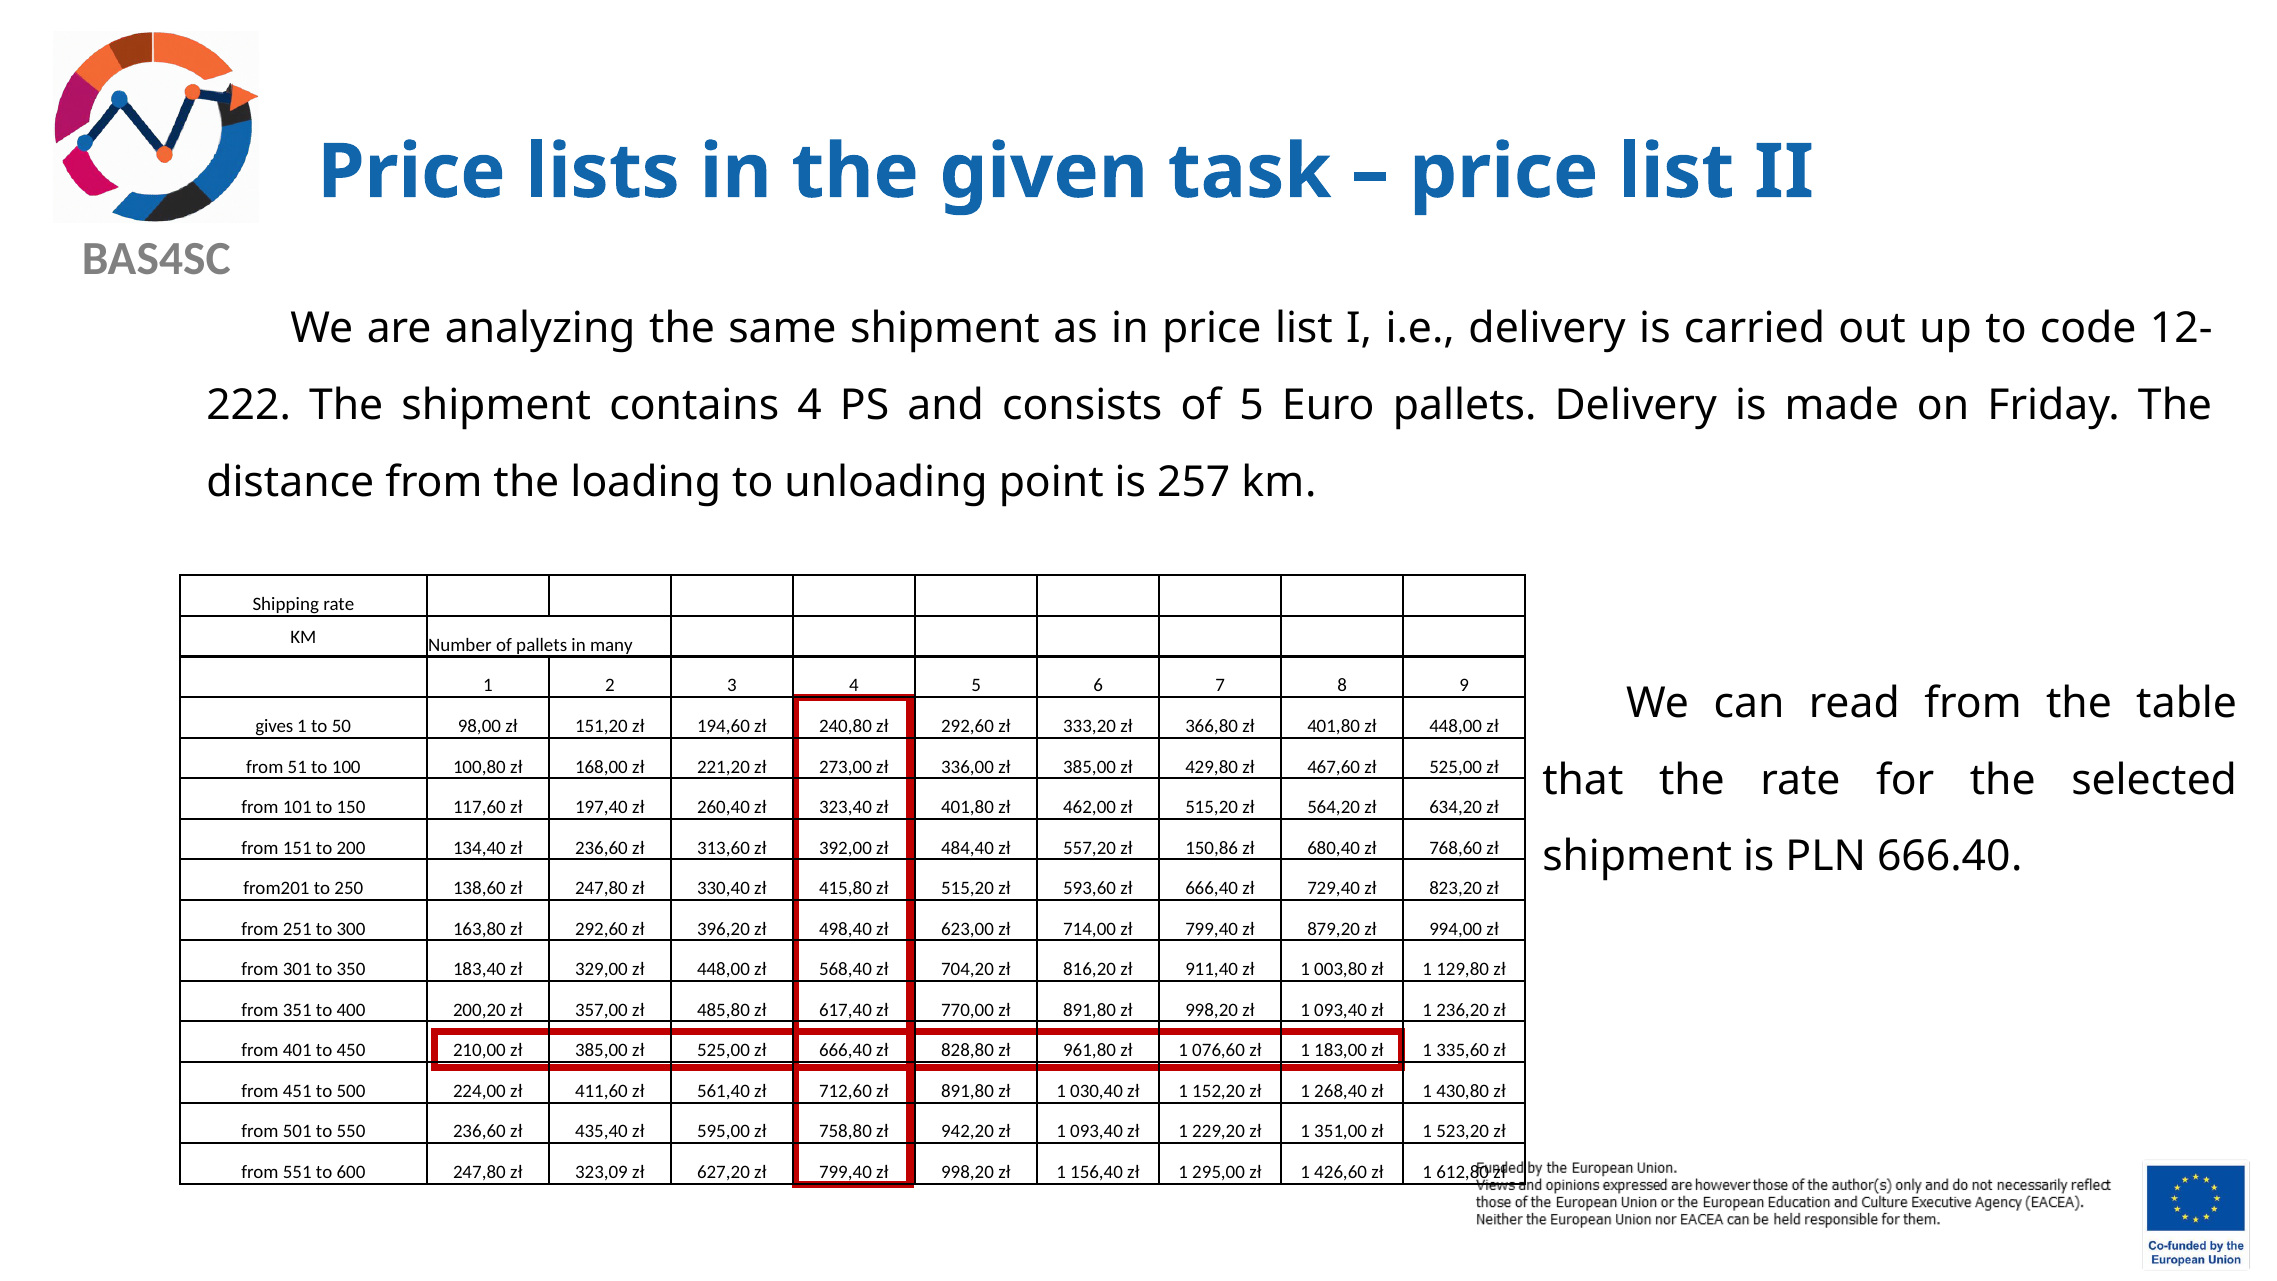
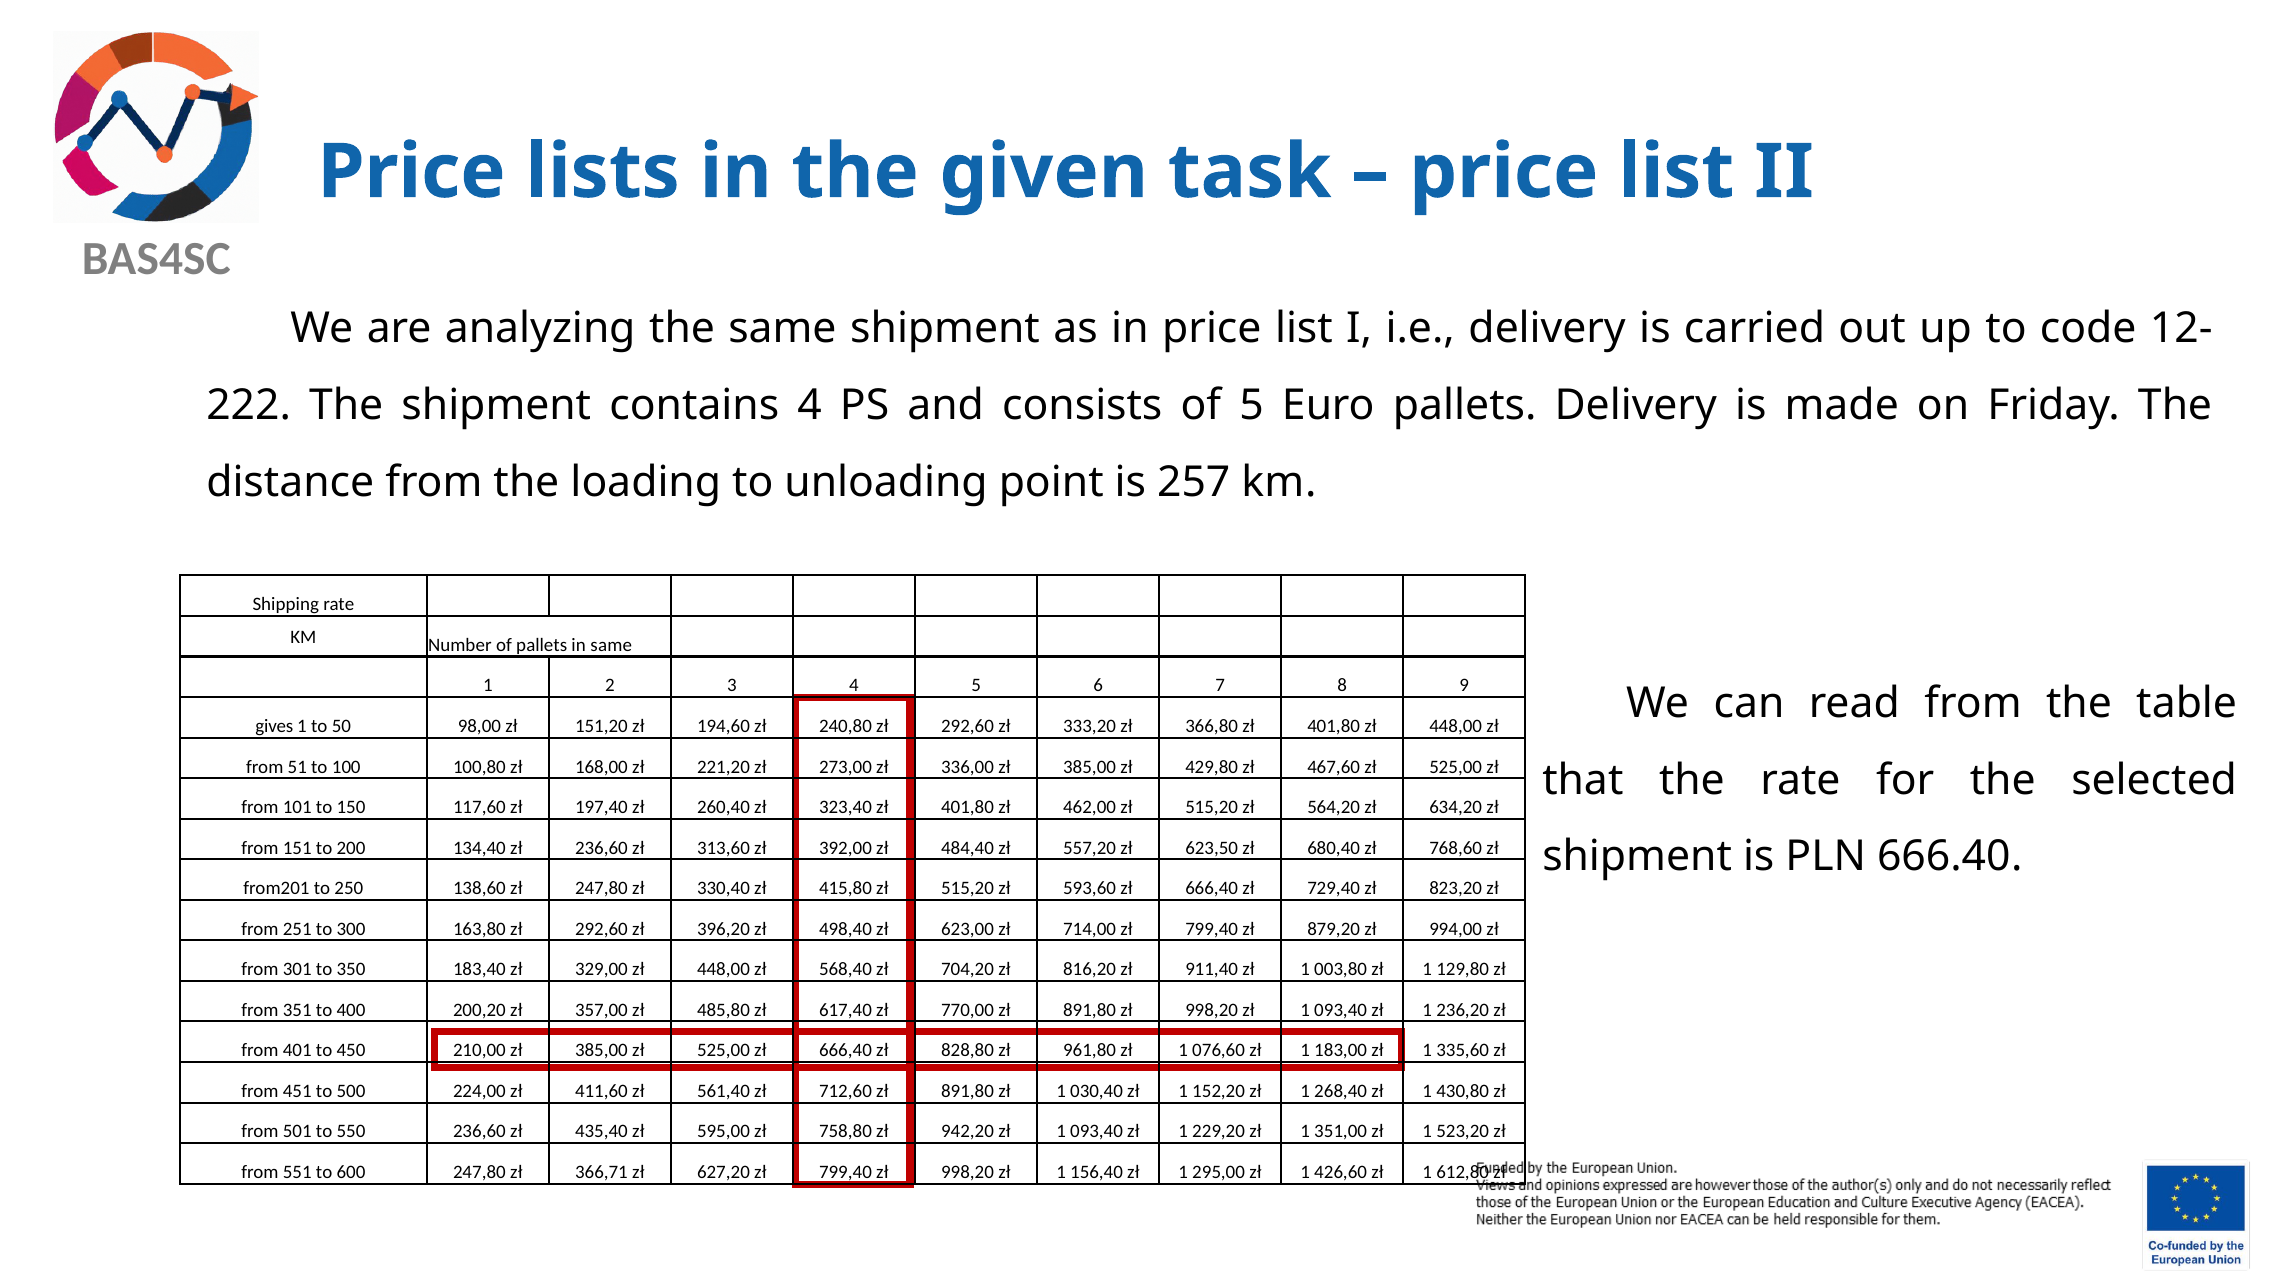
in many: many -> same
150,86: 150,86 -> 623,50
323,09: 323,09 -> 366,71
